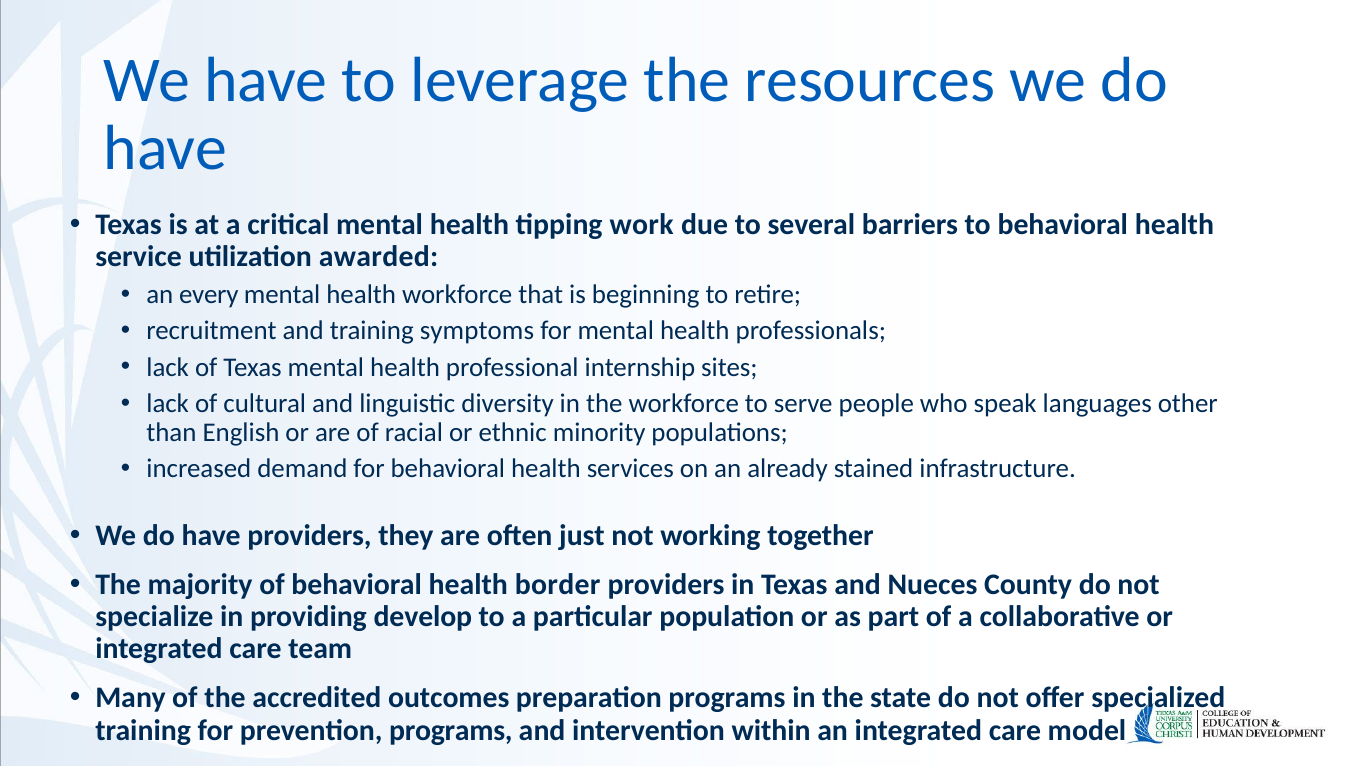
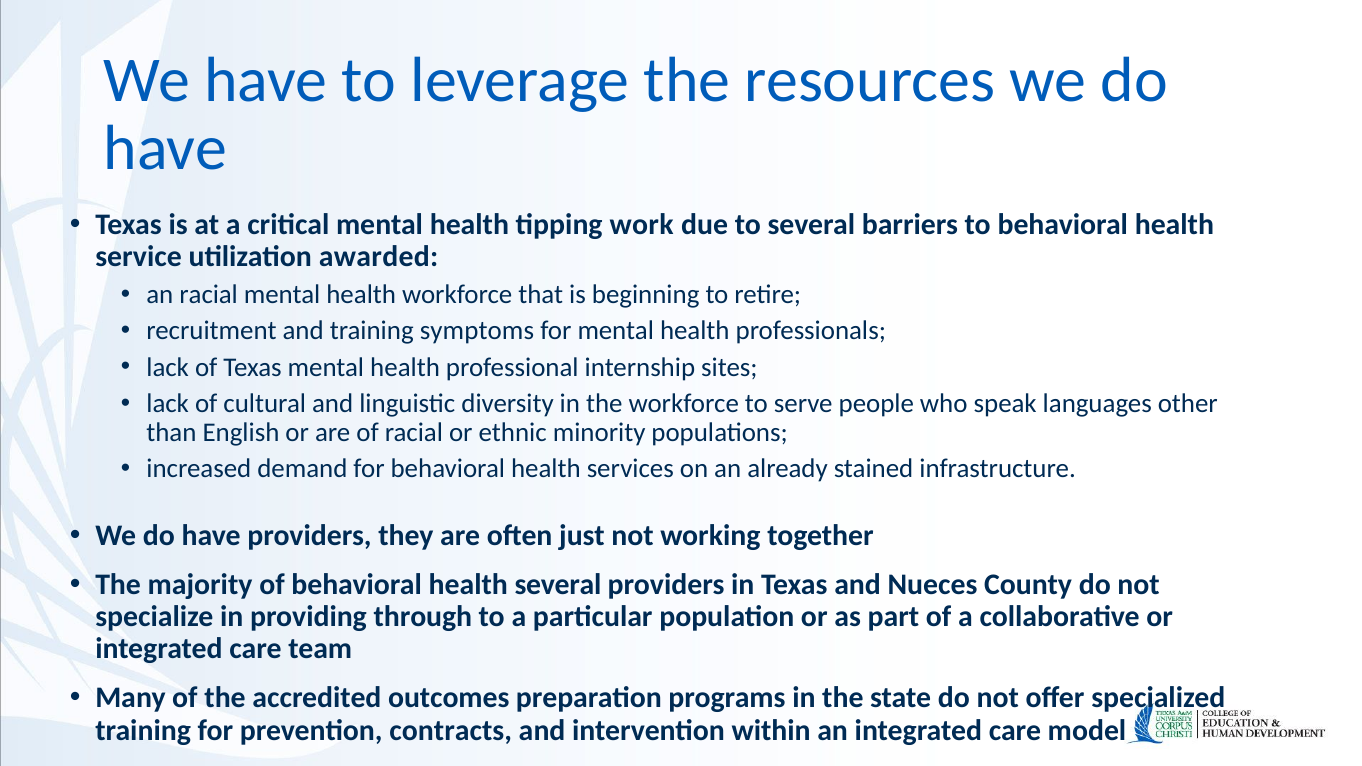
an every: every -> racial
health border: border -> several
develop: develop -> through
prevention programs: programs -> contracts
